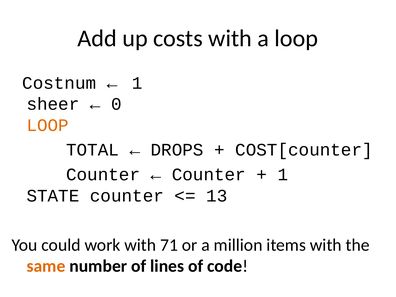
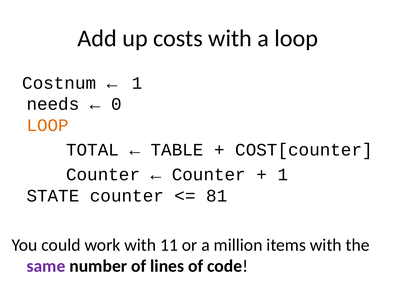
sheer: sheer -> needs
DROPS: DROPS -> TABLE
13: 13 -> 81
71: 71 -> 11
same colour: orange -> purple
